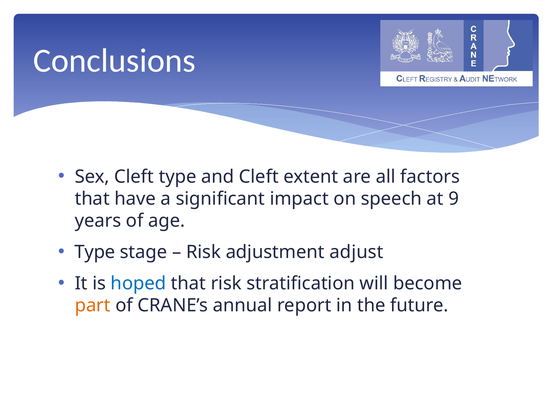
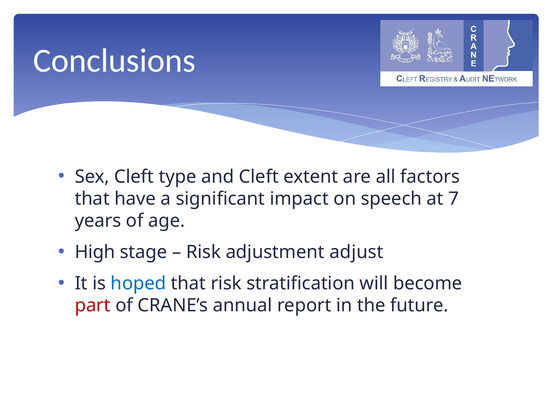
9: 9 -> 7
Type at (95, 252): Type -> High
part colour: orange -> red
